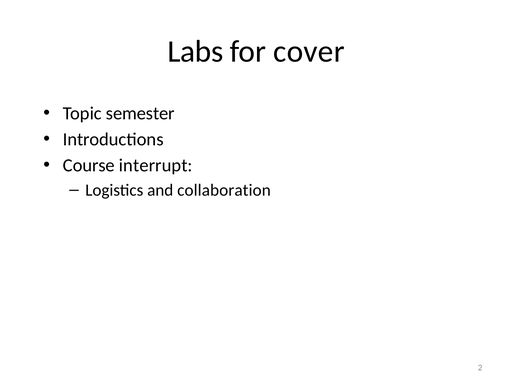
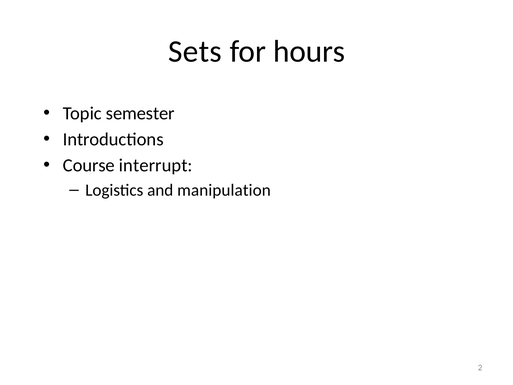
Labs: Labs -> Sets
cover: cover -> hours
collaboration: collaboration -> manipulation
